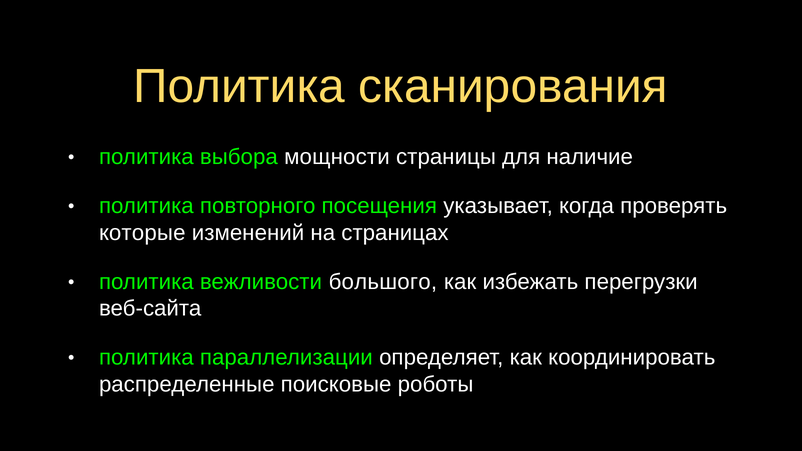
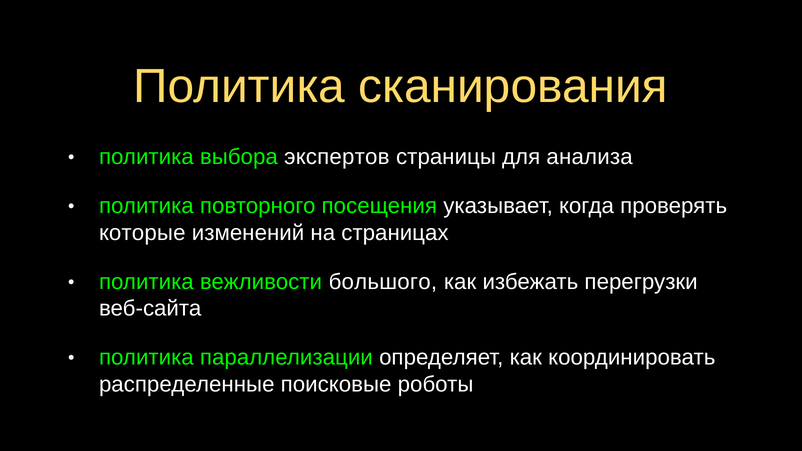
мощности: мощности -> экспертов
наличие: наличие -> анализа
